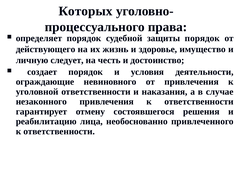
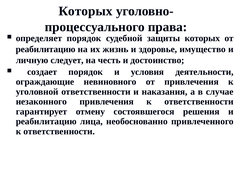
защиты порядок: порядок -> которых
действующего at (46, 49): действующего -> реабилитацию
